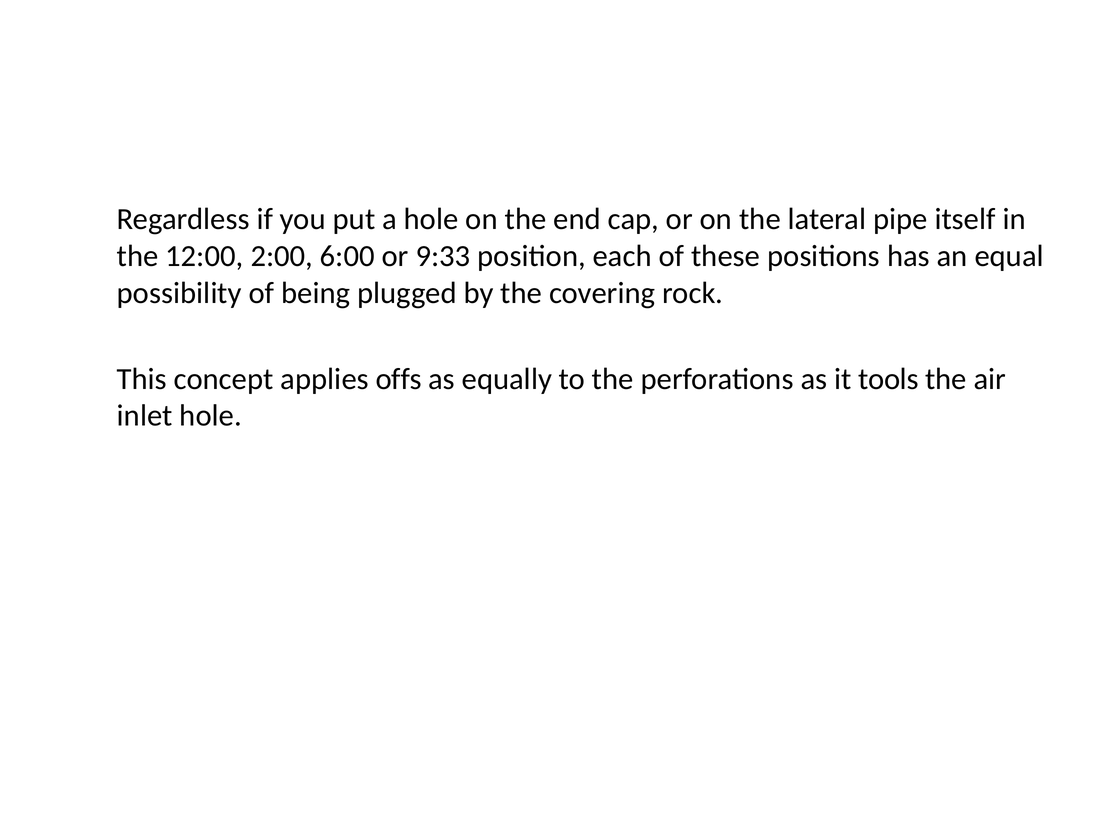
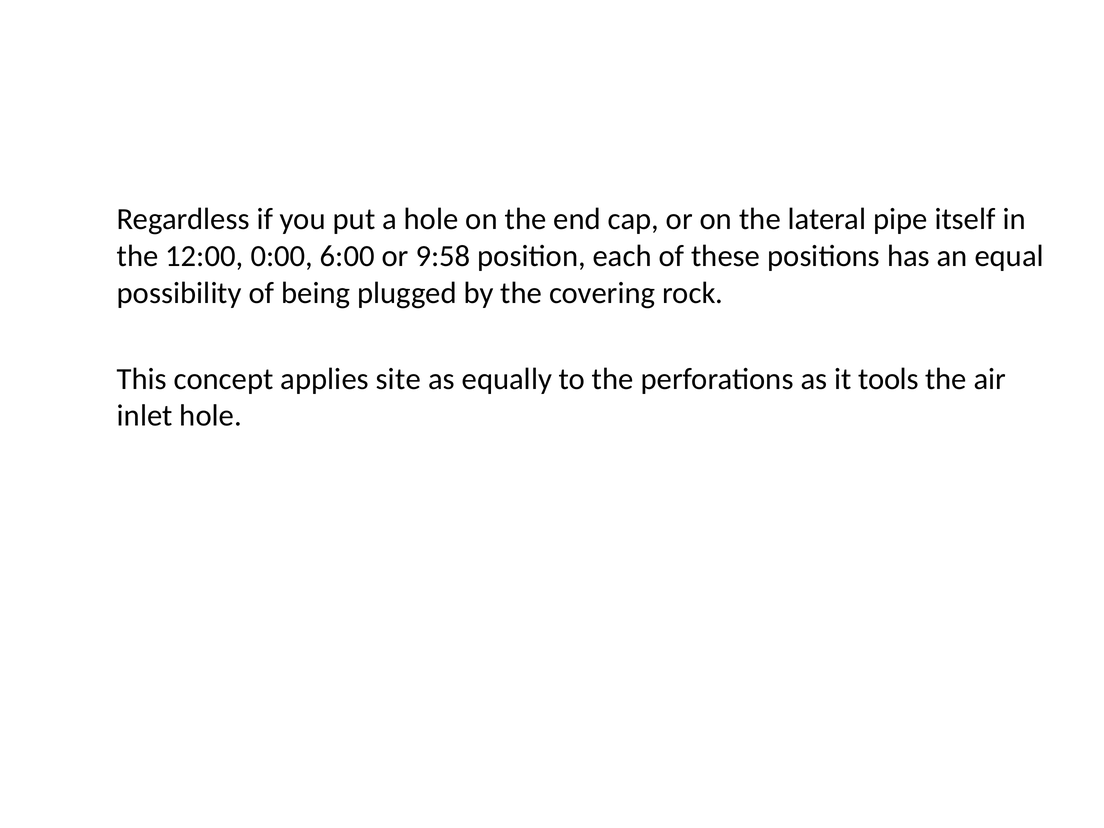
2:00: 2:00 -> 0:00
9:33: 9:33 -> 9:58
offs: offs -> site
